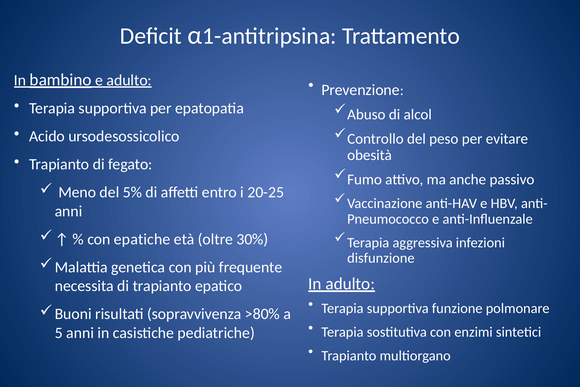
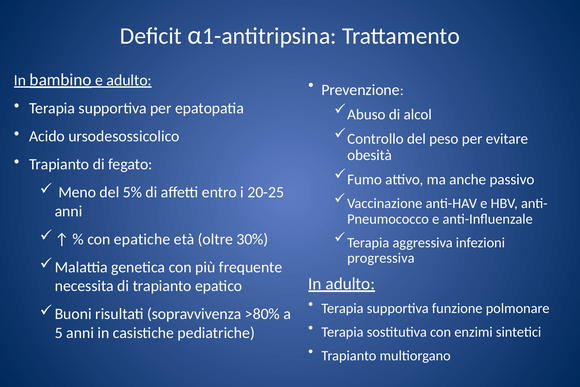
disfunzione: disfunzione -> progressiva
